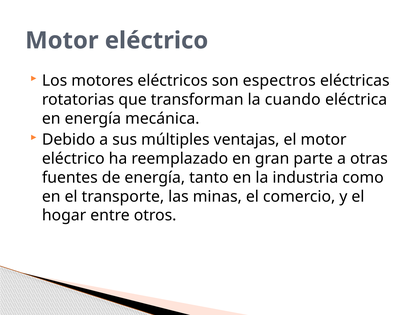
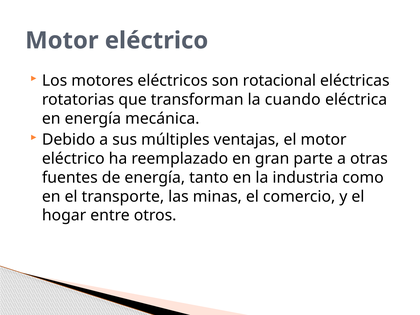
espectros: espectros -> rotacional
